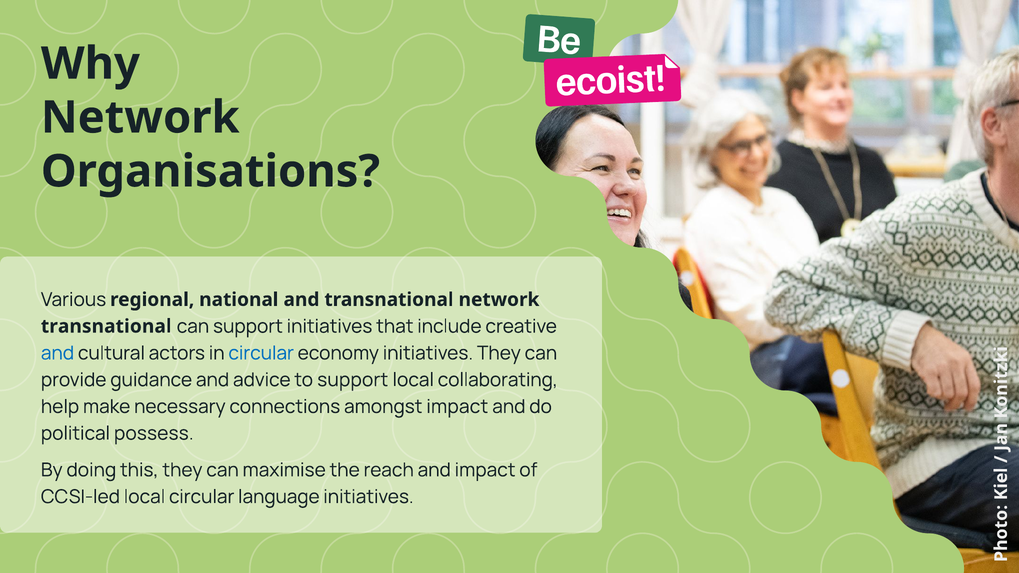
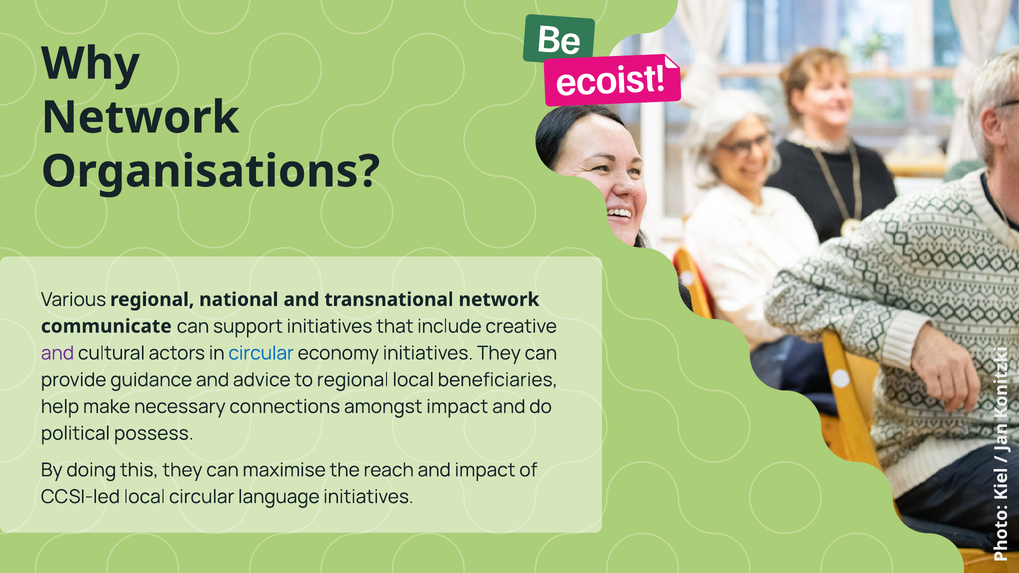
transnational at (106, 326): transnational -> communicate
and at (57, 353) colour: blue -> purple
to support: support -> regional
collaborating: collaborating -> beneficiaries
